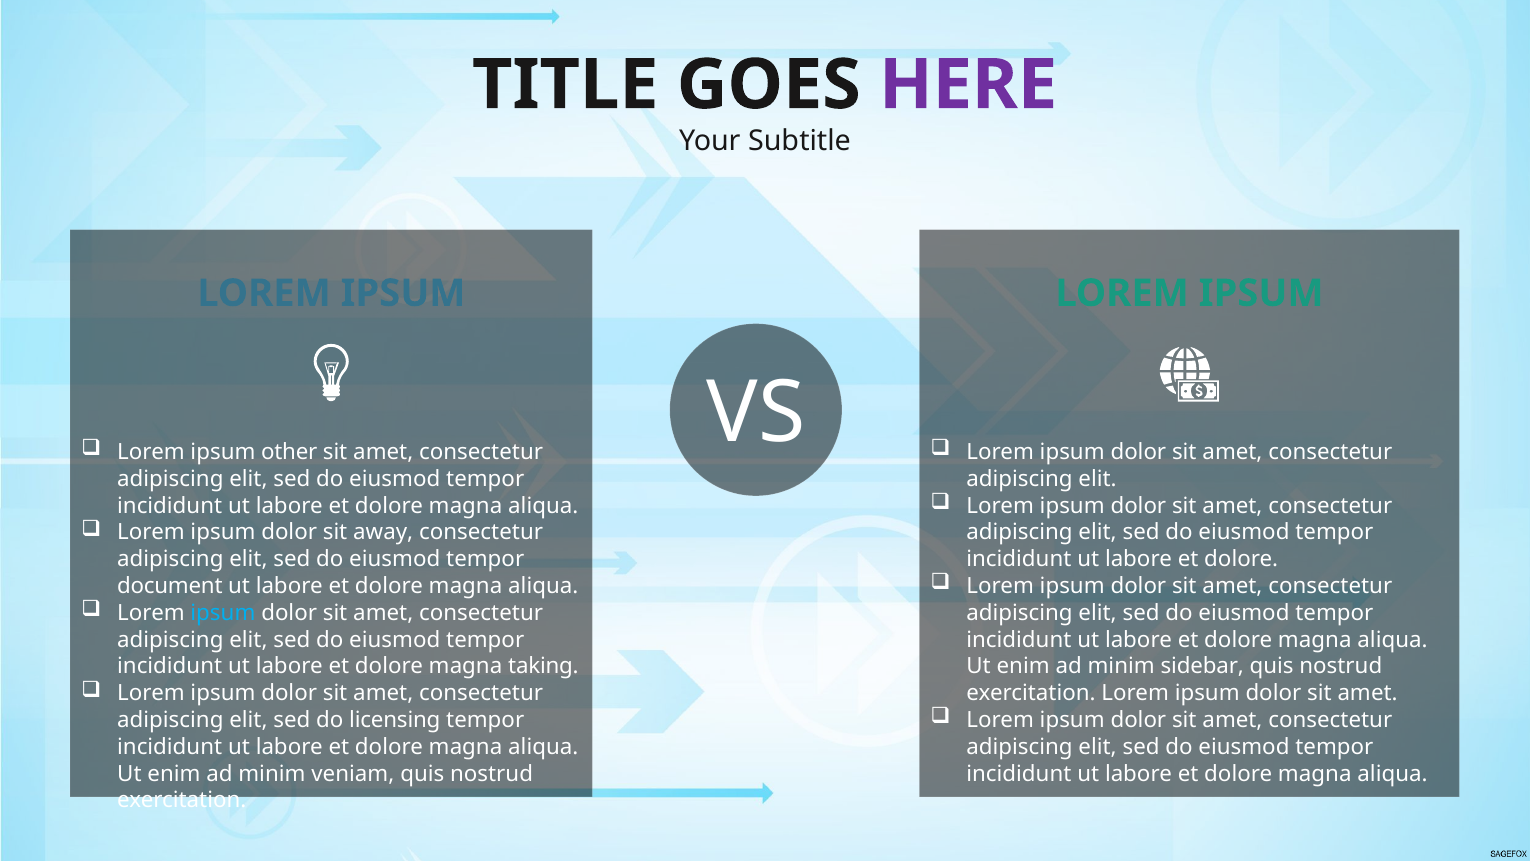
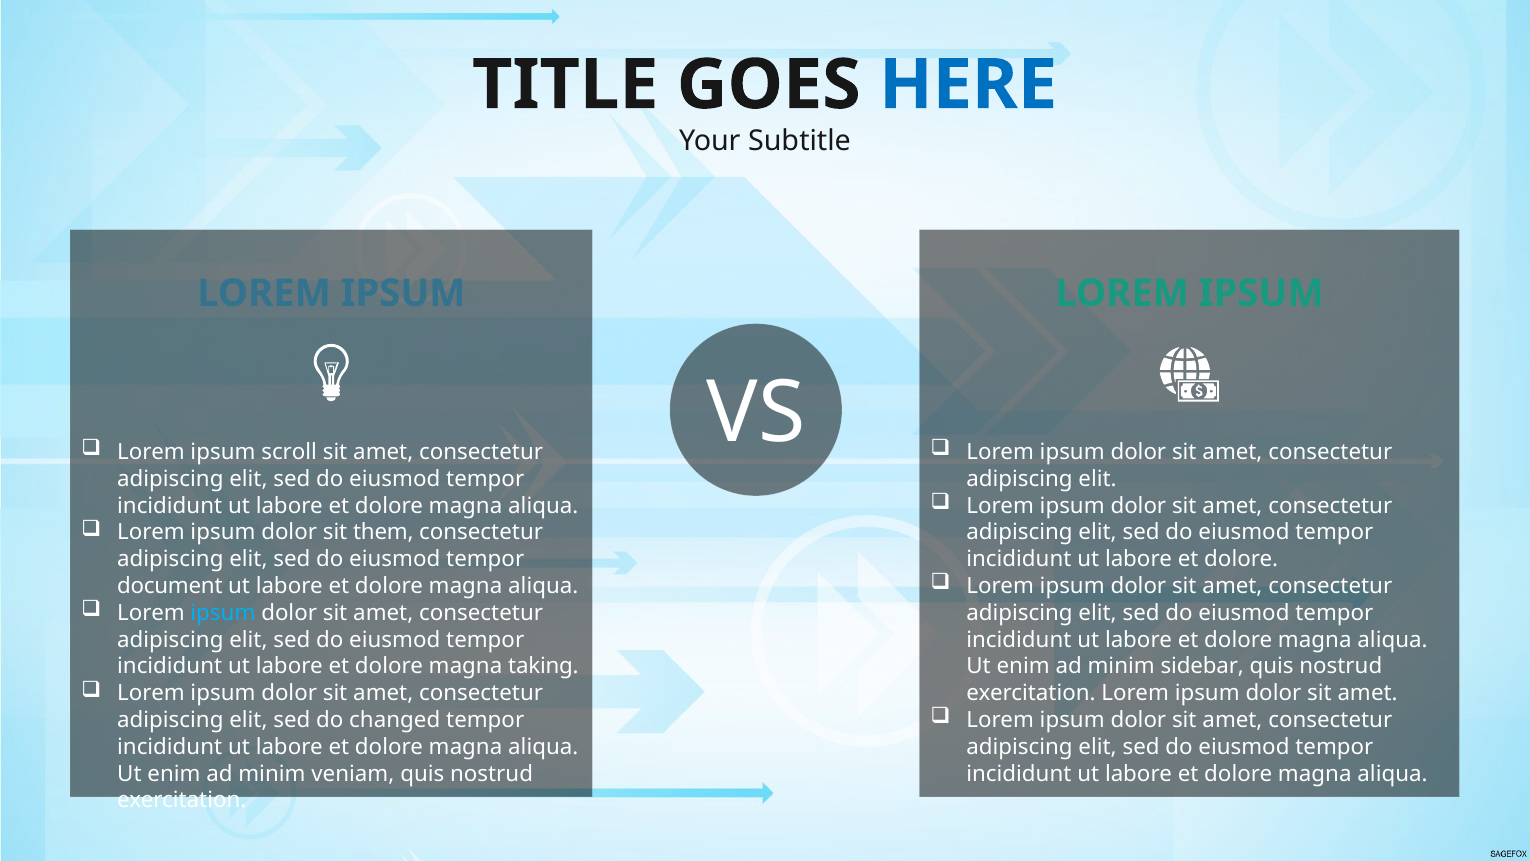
HERE colour: purple -> blue
other: other -> scroll
away: away -> them
licensing: licensing -> changed
